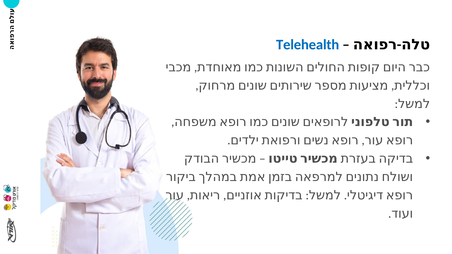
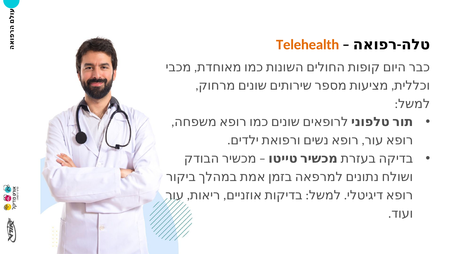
Telehealth colour: blue -> orange
